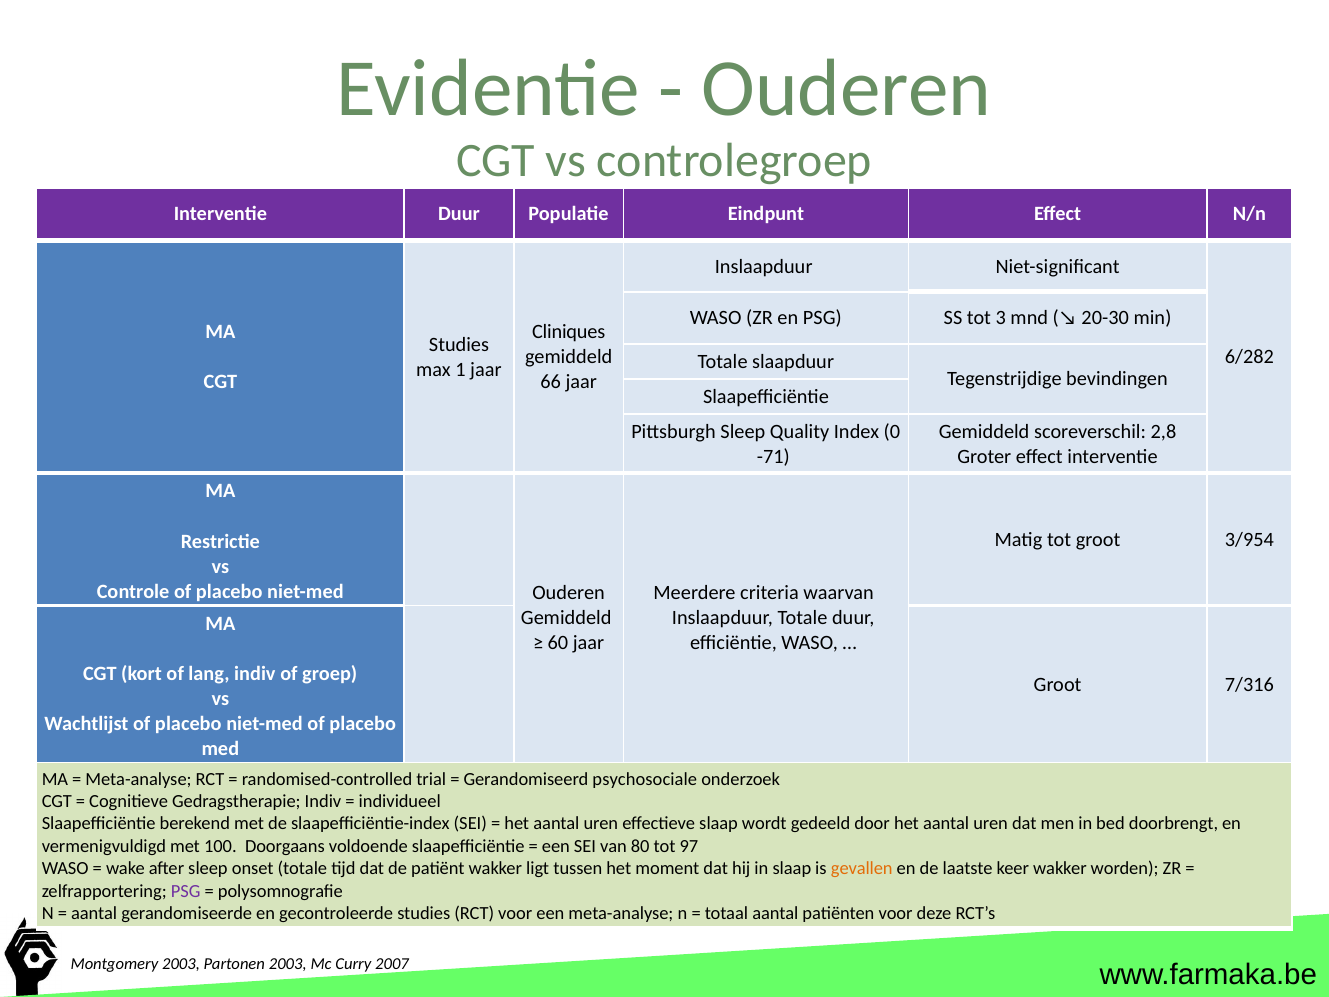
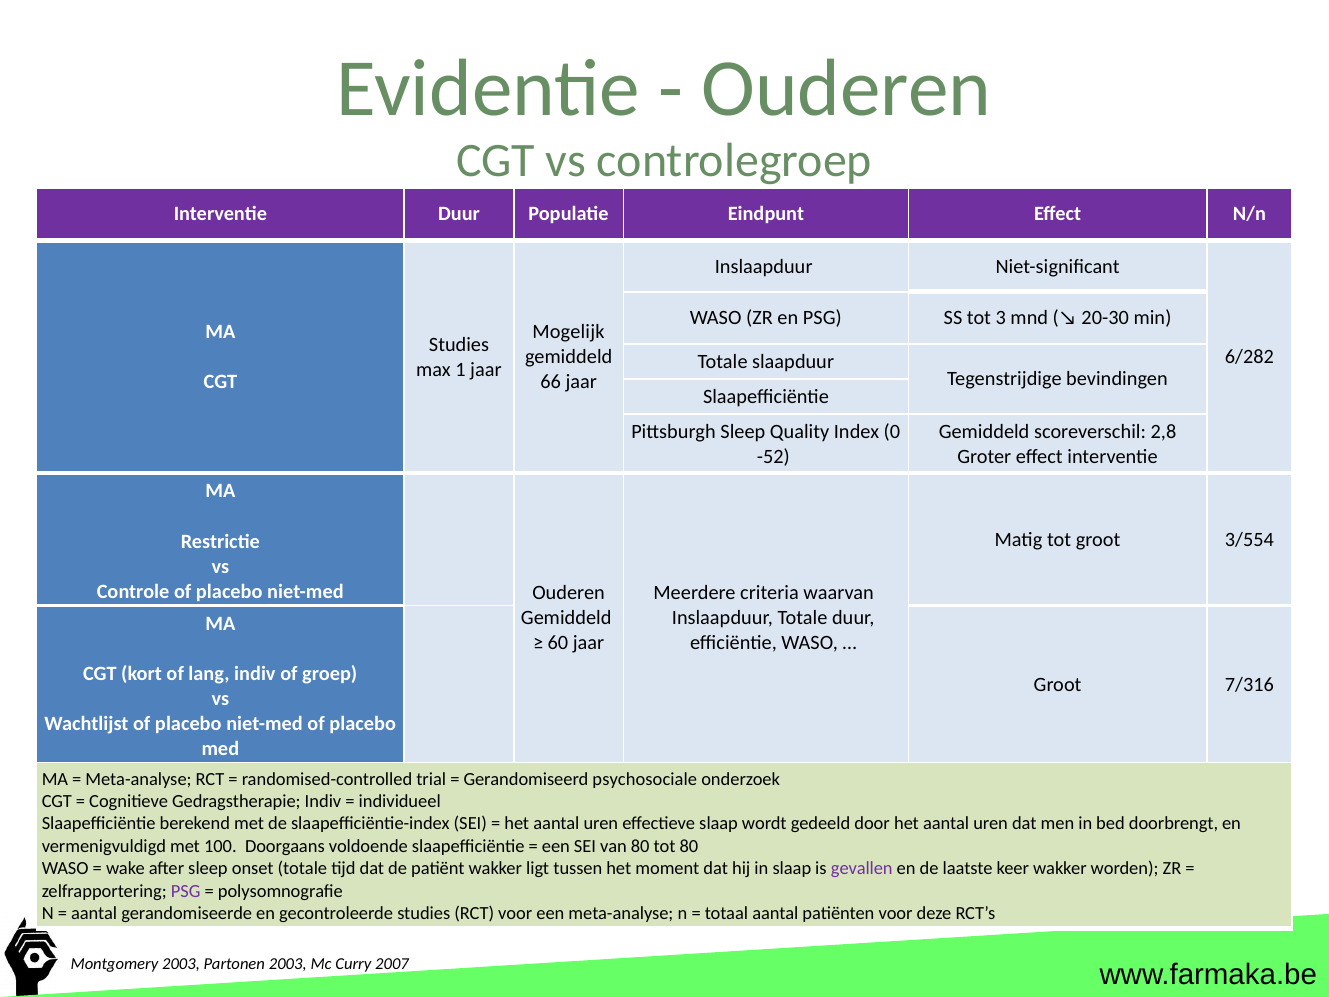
Cliniques: Cliniques -> Mogelijk
-71: -71 -> -52
3/954: 3/954 -> 3/554
tot 97: 97 -> 80
gevallen colour: orange -> purple
